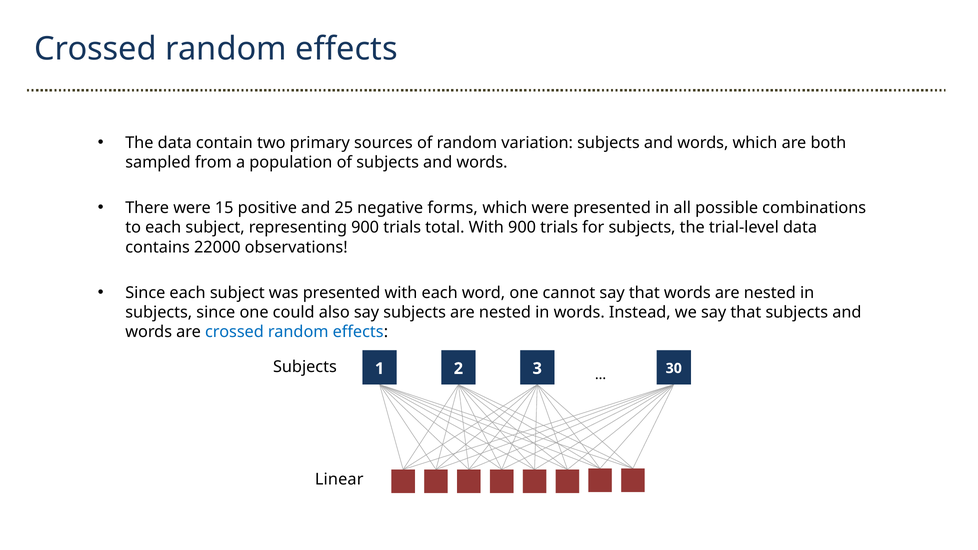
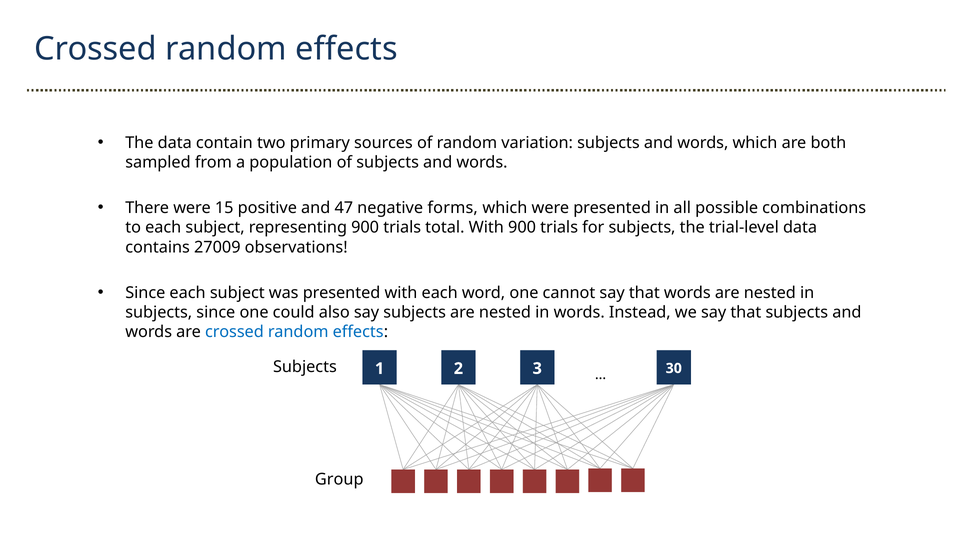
25: 25 -> 47
22000: 22000 -> 27009
Linear: Linear -> Group
